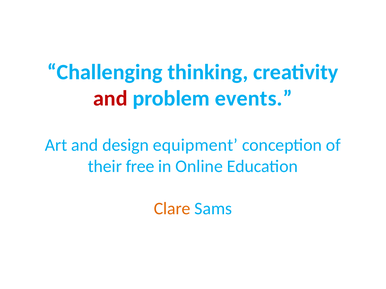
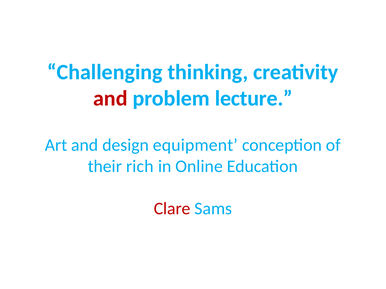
events: events -> lecture
free: free -> rich
Clare colour: orange -> red
